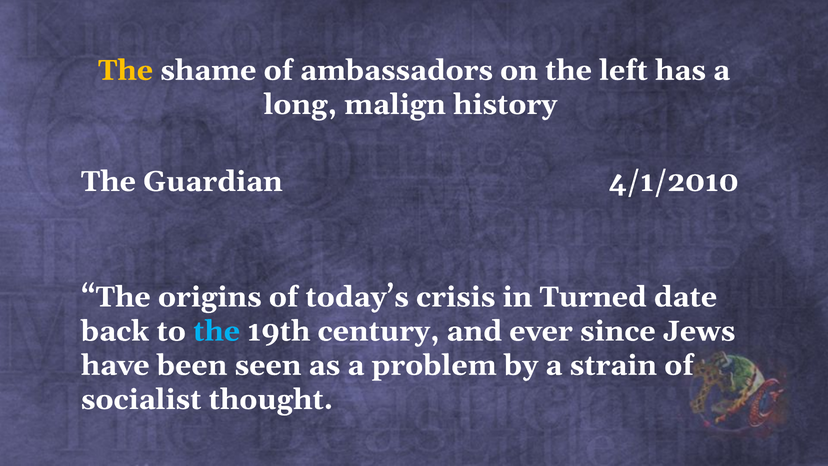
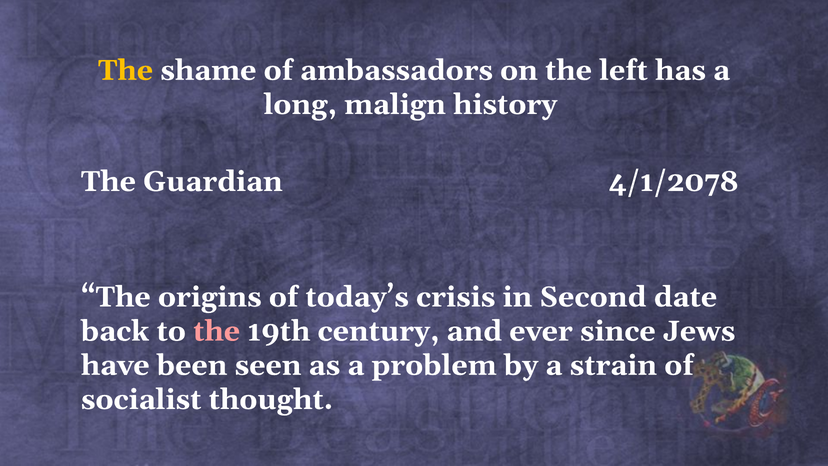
4/1/2010: 4/1/2010 -> 4/1/2078
Turned: Turned -> Second
the at (217, 331) colour: light blue -> pink
